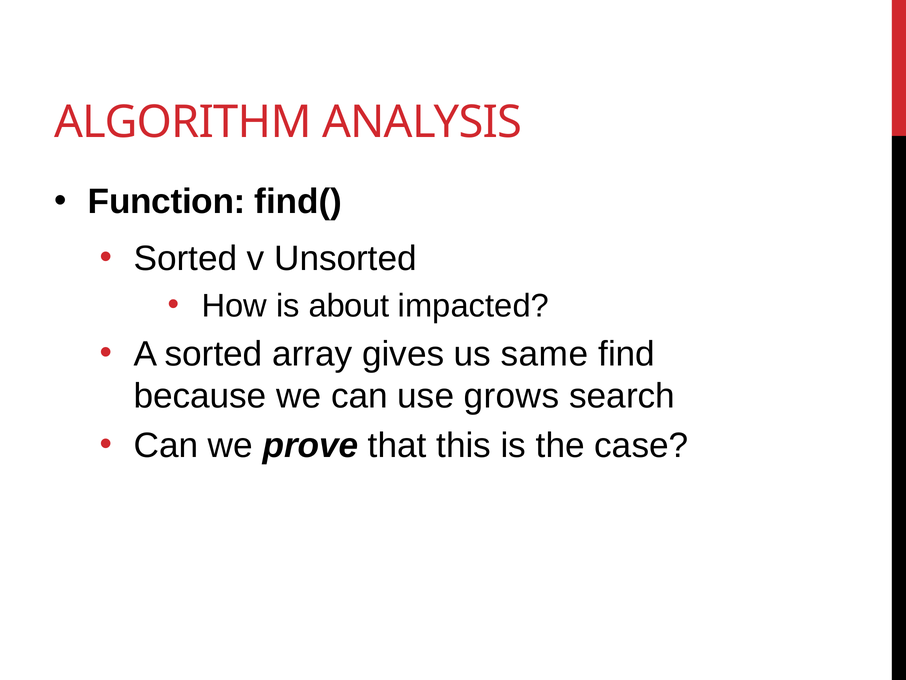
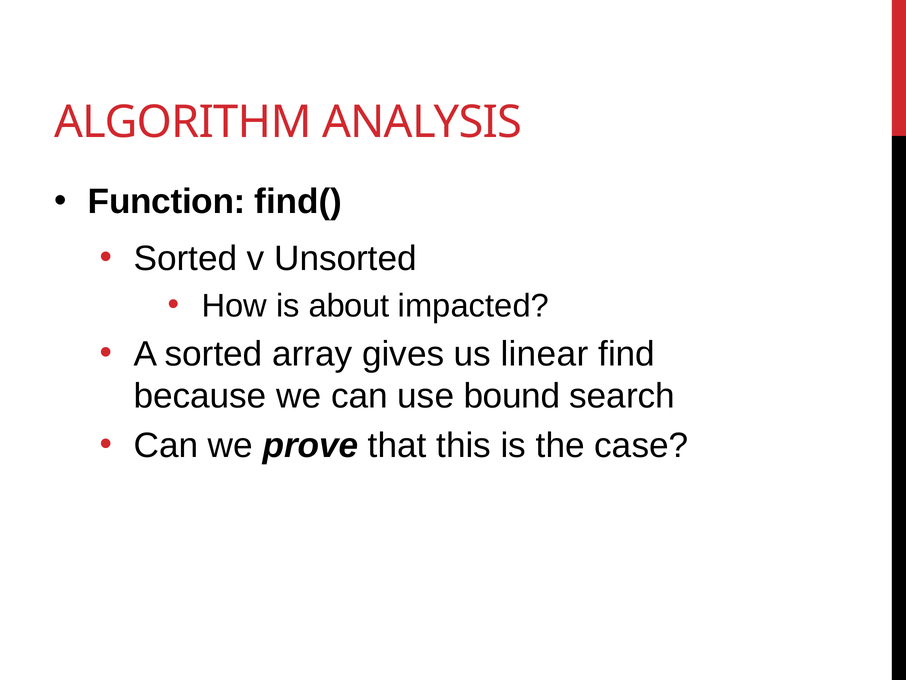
same: same -> linear
grows: grows -> bound
